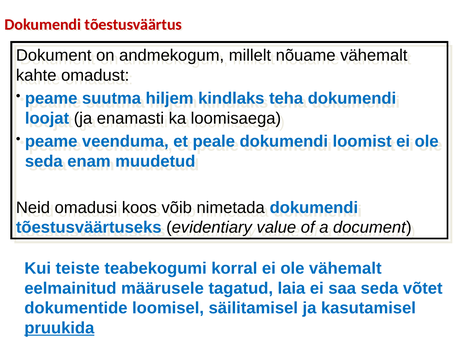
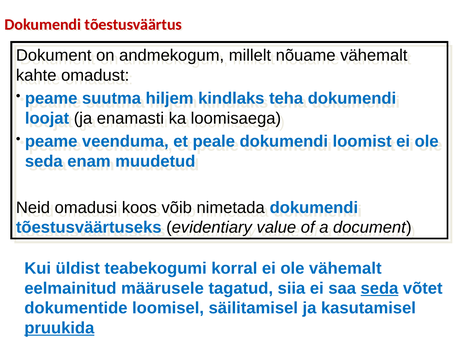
teiste: teiste -> üldist
laia: laia -> siia
seda at (379, 288) underline: none -> present
